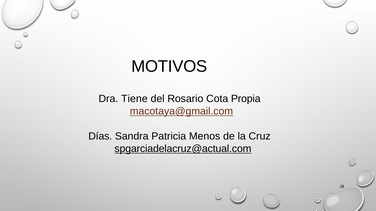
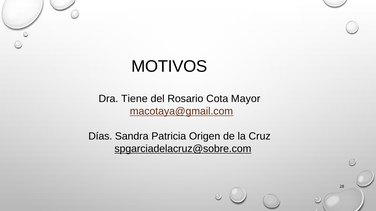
Propia: Propia -> Mayor
Menos: Menos -> Origen
spgarciadelacruz@actual.com: spgarciadelacruz@actual.com -> spgarciadelacruz@sobre.com
